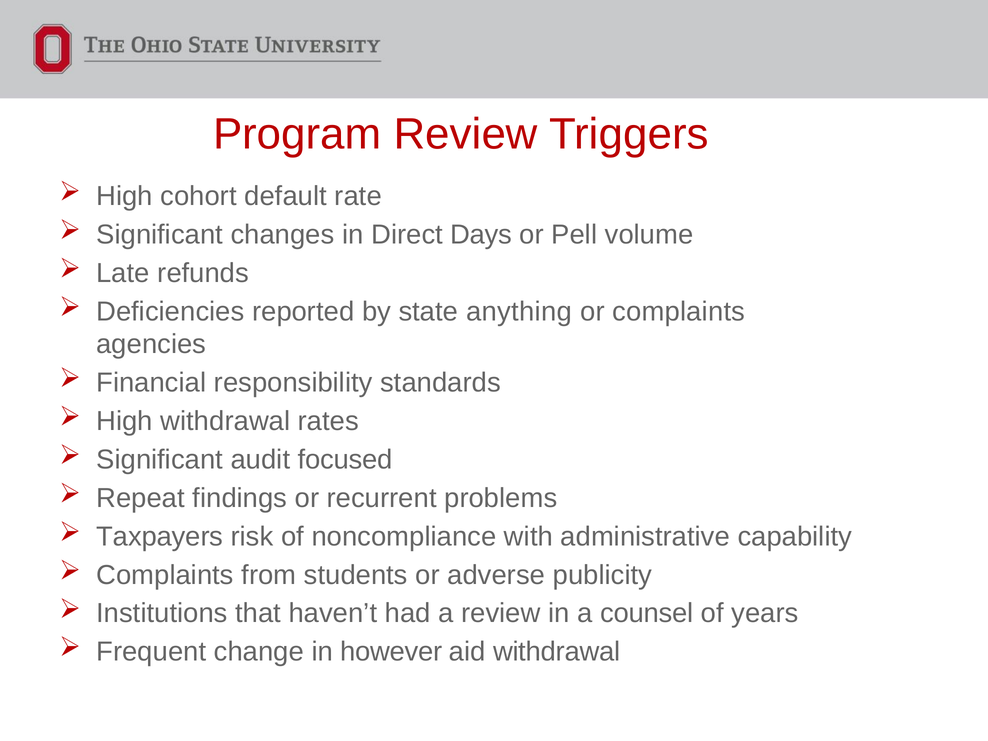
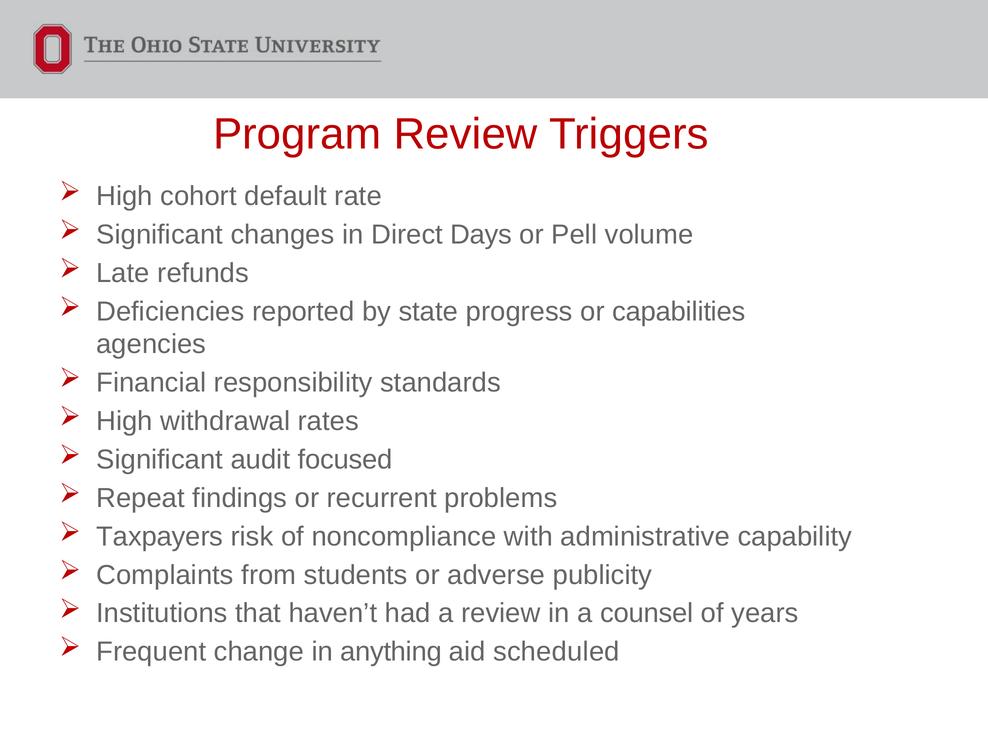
anything: anything -> progress
or complaints: complaints -> capabilities
however: however -> anything
aid withdrawal: withdrawal -> scheduled
